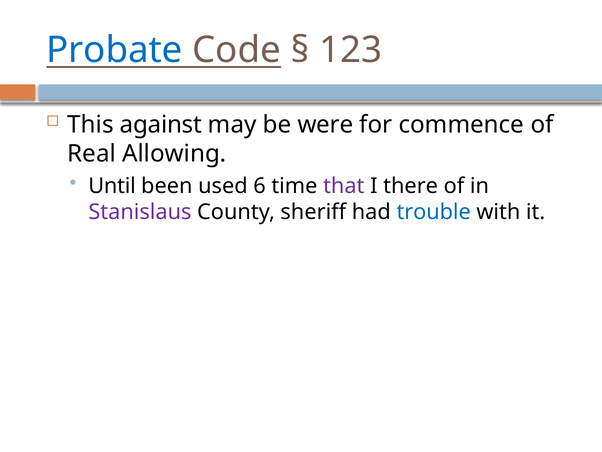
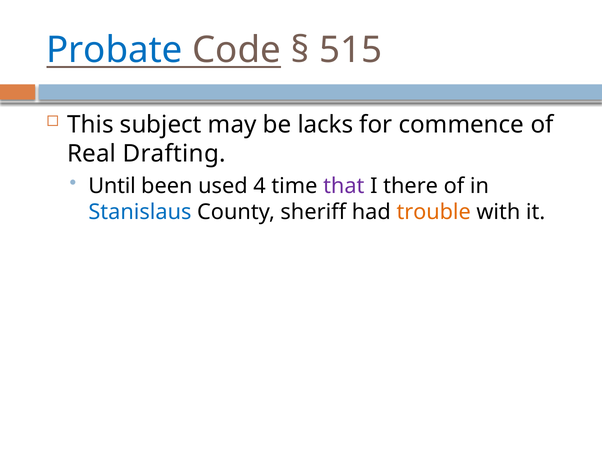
123: 123 -> 515
against: against -> subject
were: were -> lacks
Allowing: Allowing -> Drafting
6: 6 -> 4
Stanislaus colour: purple -> blue
trouble colour: blue -> orange
